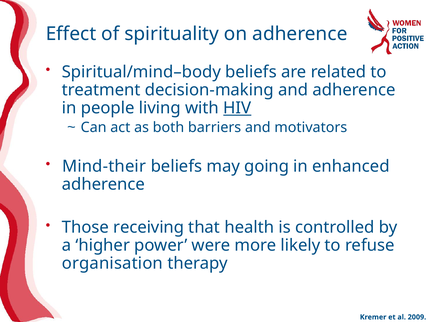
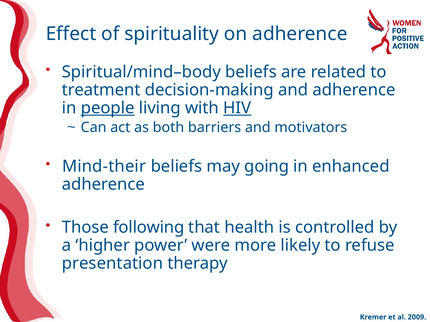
people underline: none -> present
receiving: receiving -> following
organisation: organisation -> presentation
